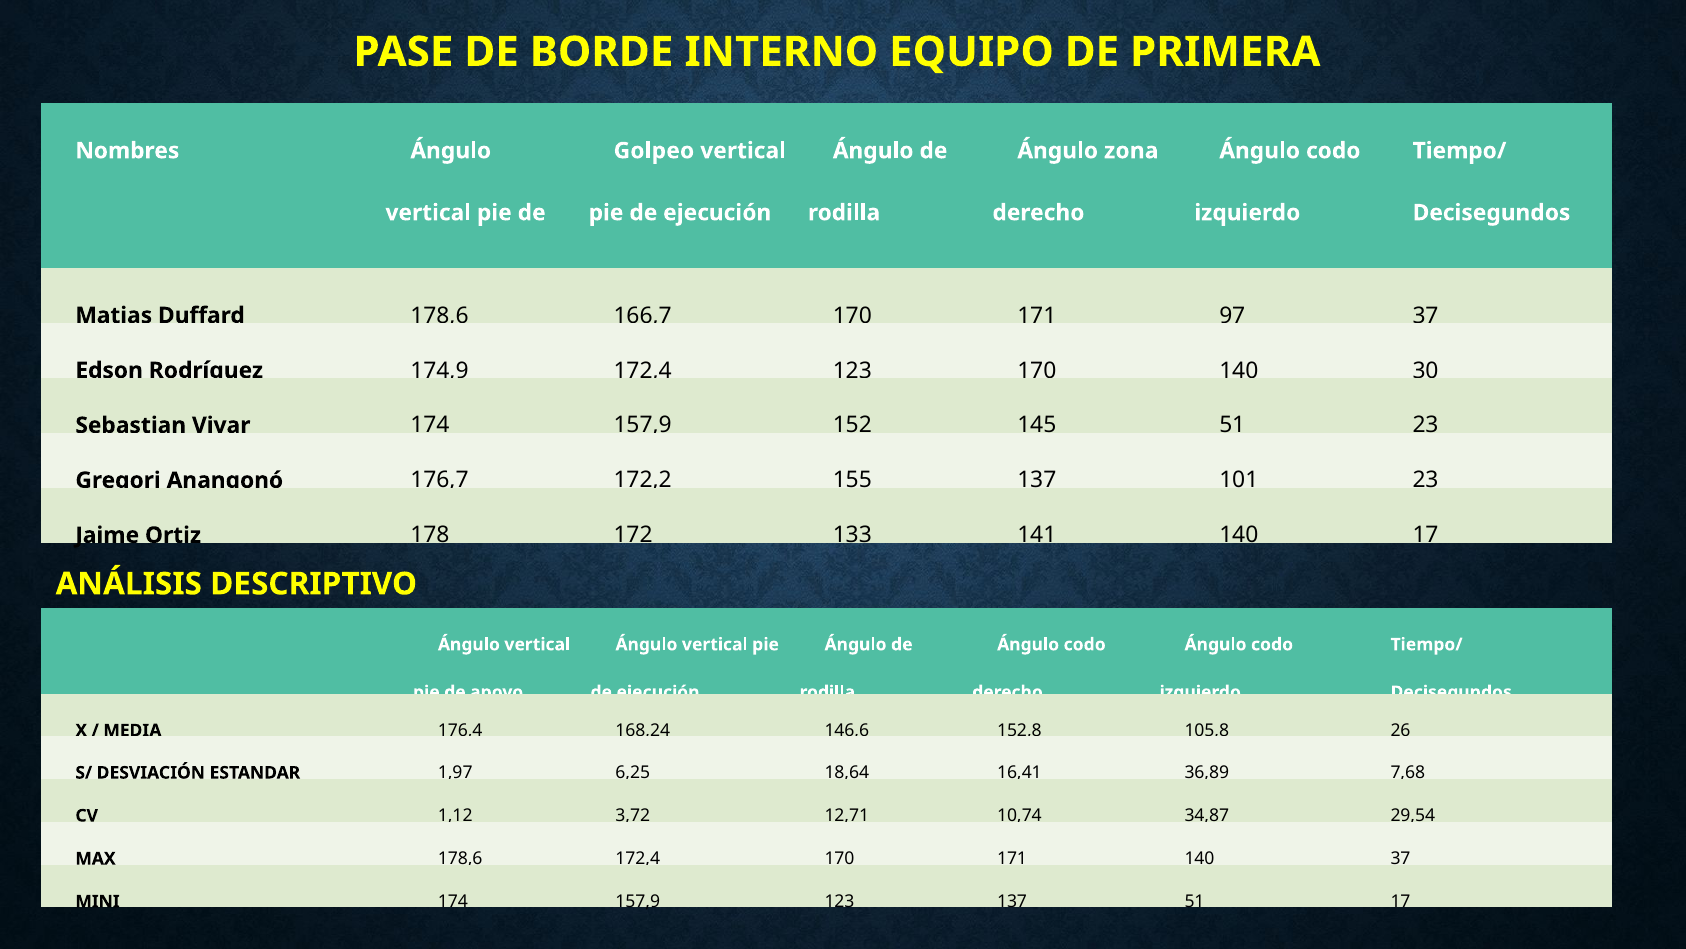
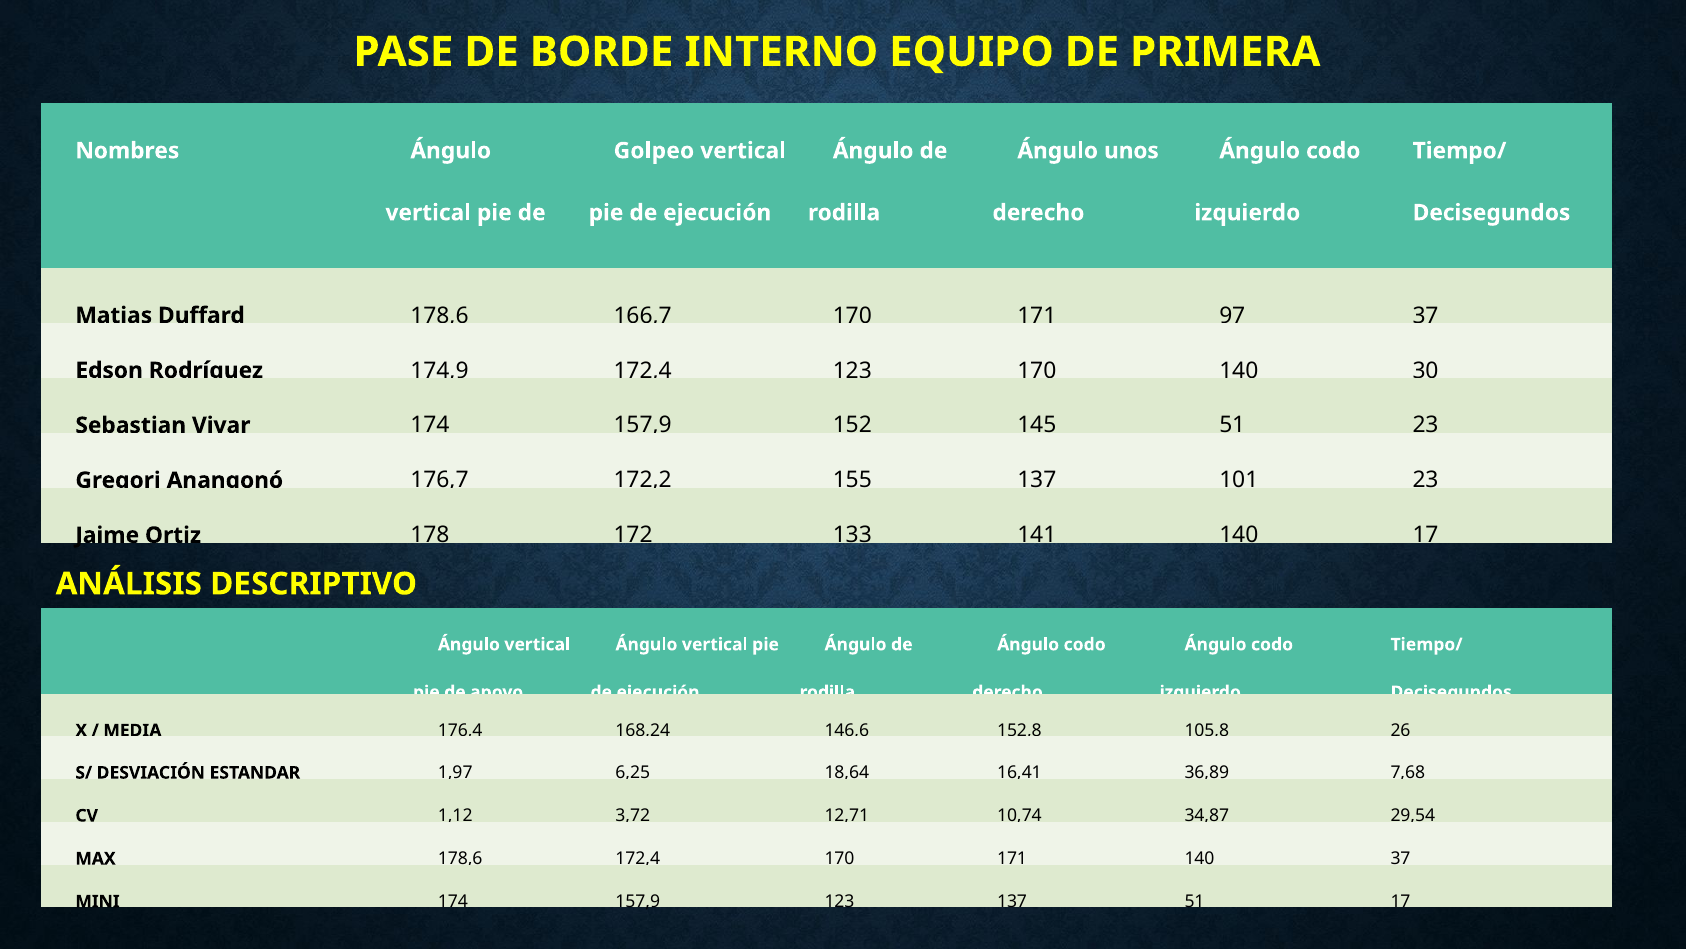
zona: zona -> unos
